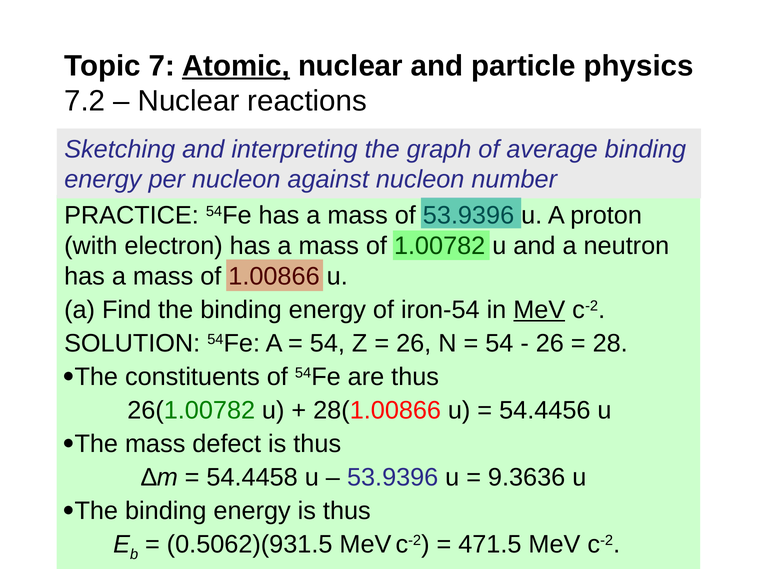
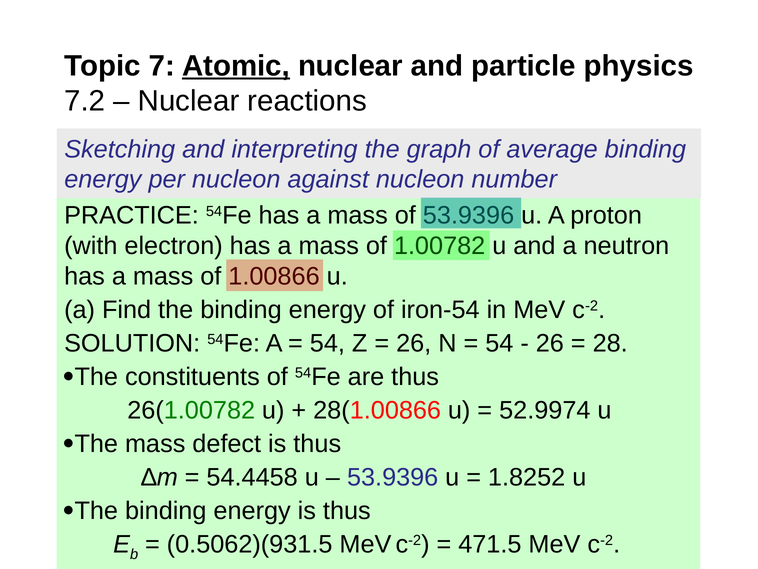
MeV at (539, 310) underline: present -> none
54.4456: 54.4456 -> 52.9974
9.3636: 9.3636 -> 1.8252
